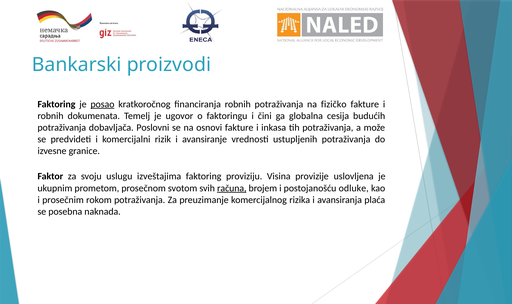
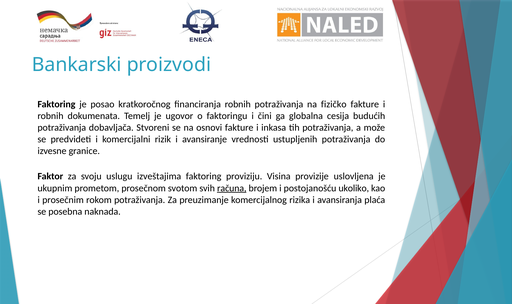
posao underline: present -> none
Poslovni: Poslovni -> Stvoreni
odluke: odluke -> ukoliko
